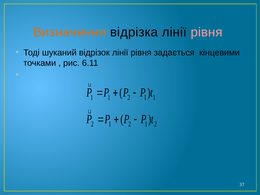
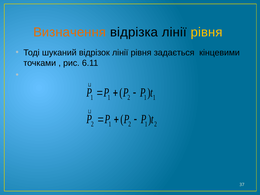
рівня at (207, 32) colour: pink -> yellow
